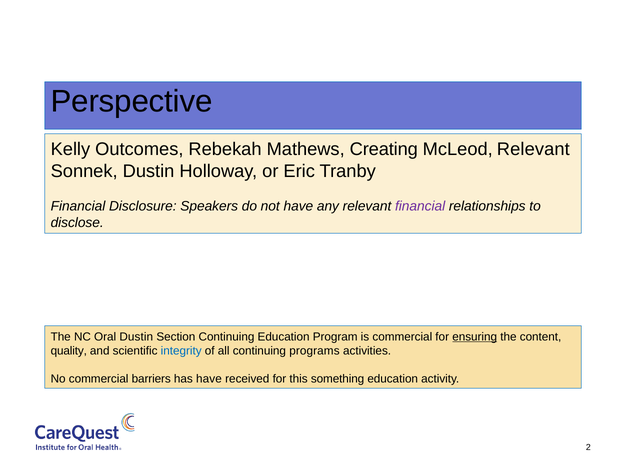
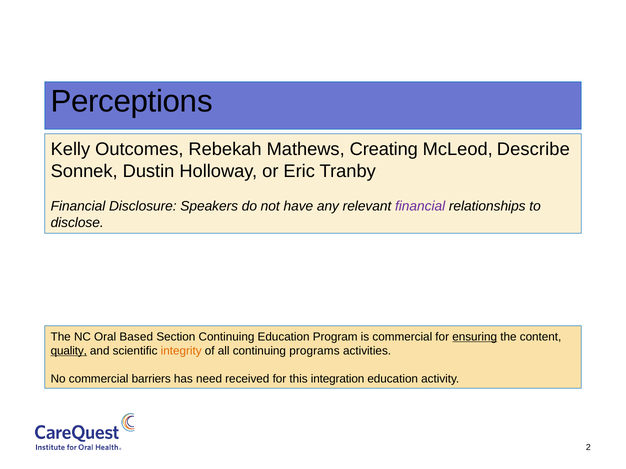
Perspective: Perspective -> Perceptions
McLeod Relevant: Relevant -> Describe
Oral Dustin: Dustin -> Based
quality underline: none -> present
integrity colour: blue -> orange
has have: have -> need
something: something -> integration
